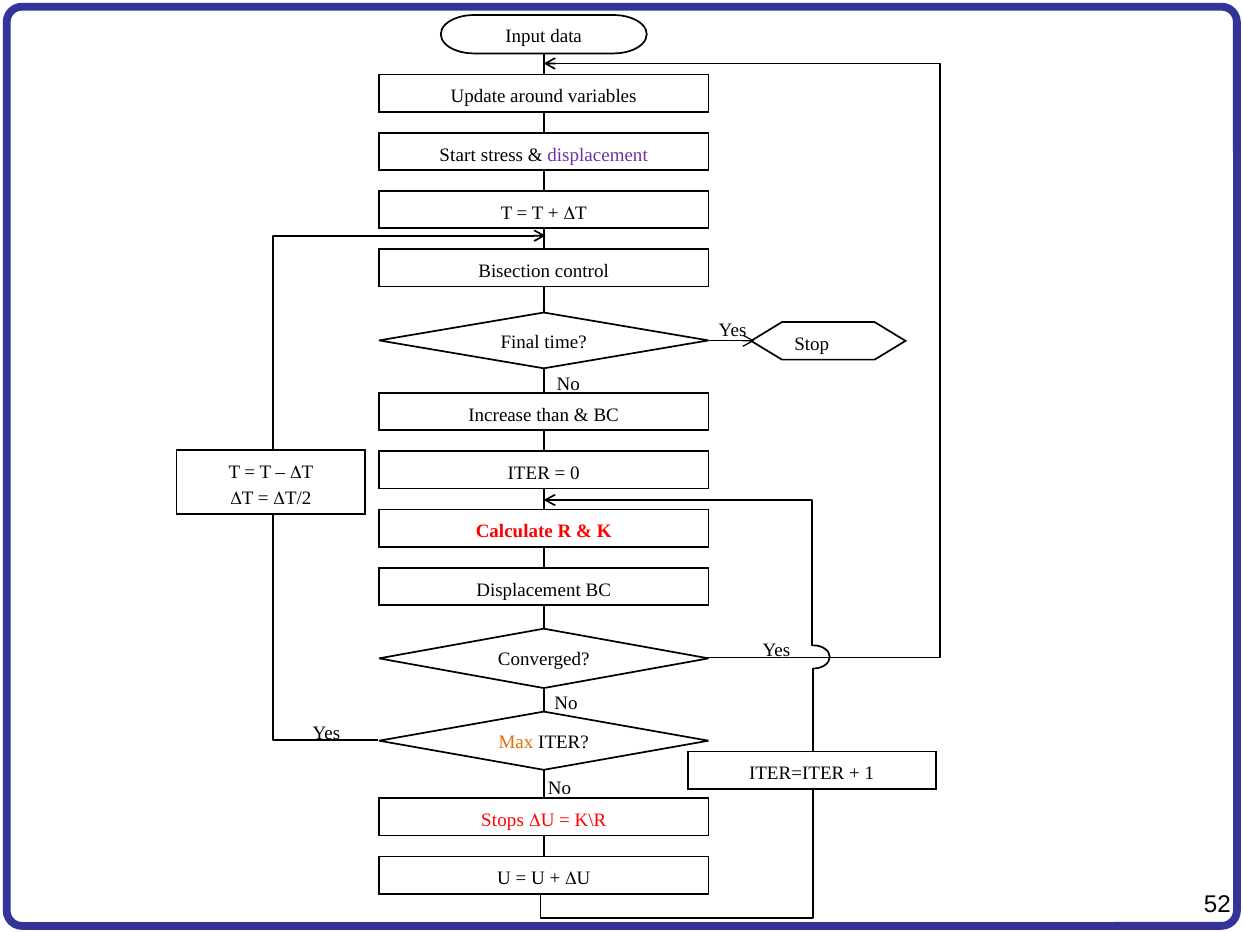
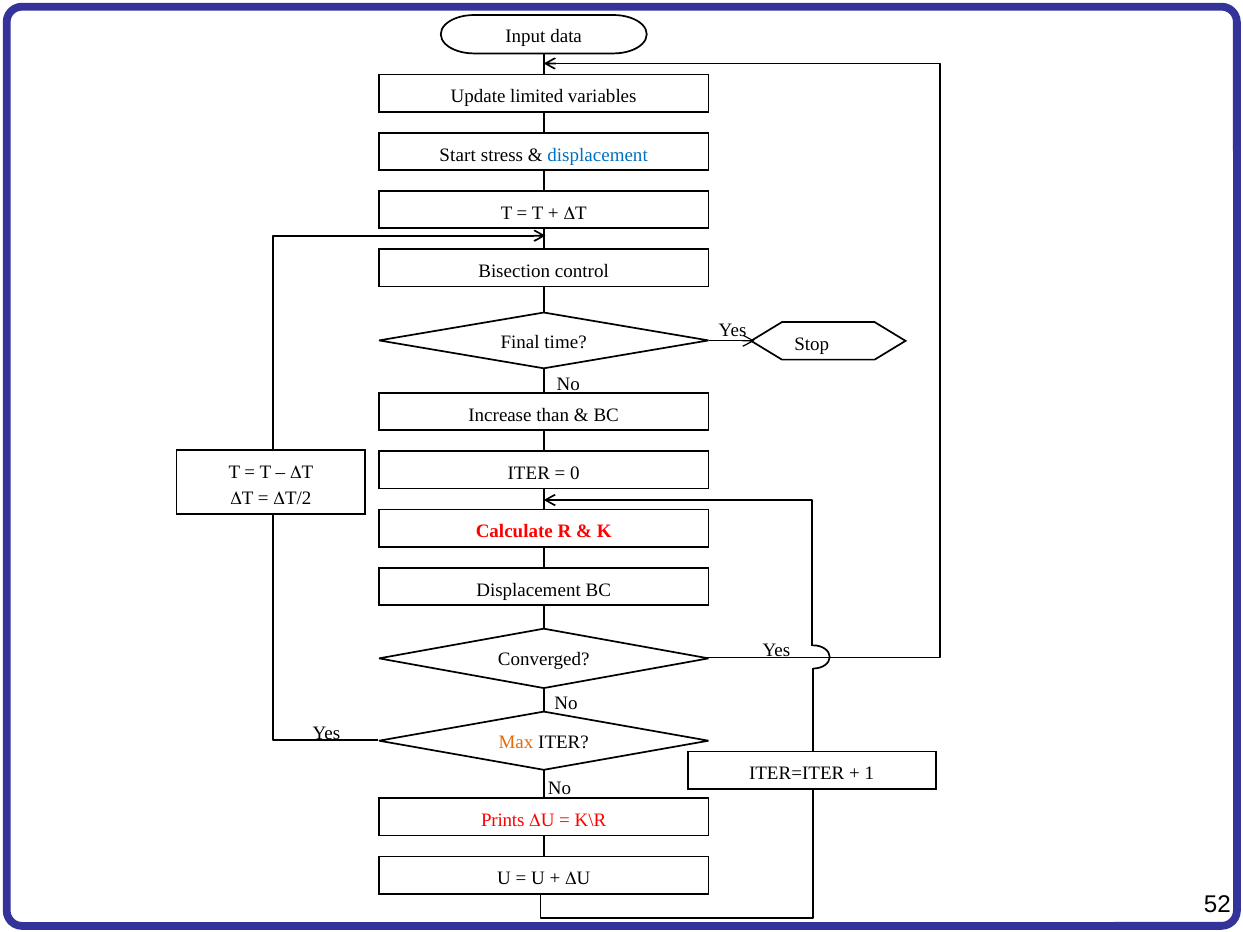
around: around -> limited
displacement at (598, 155) colour: purple -> blue
Stops: Stops -> Prints
